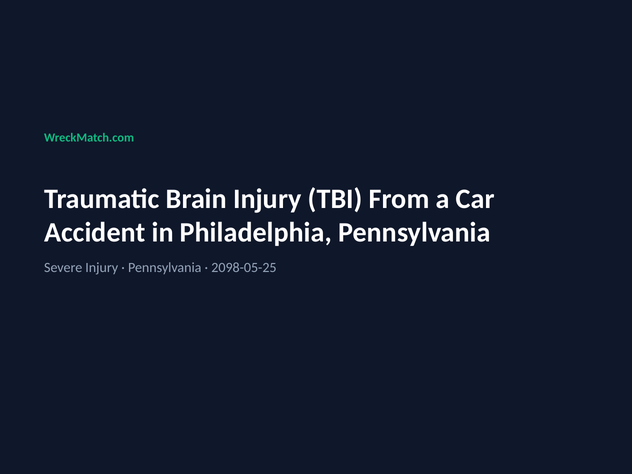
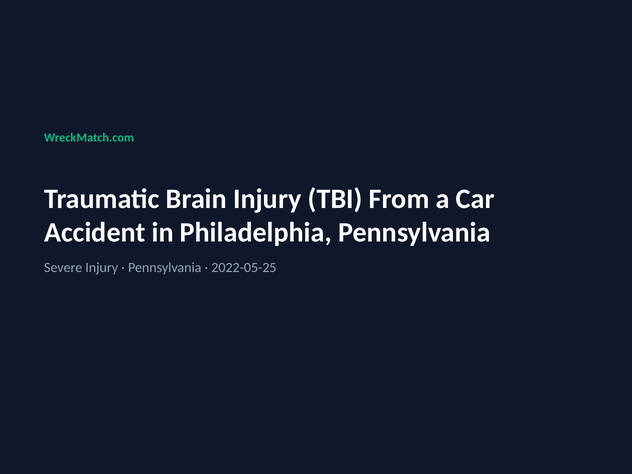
2098-05-25: 2098-05-25 -> 2022-05-25
